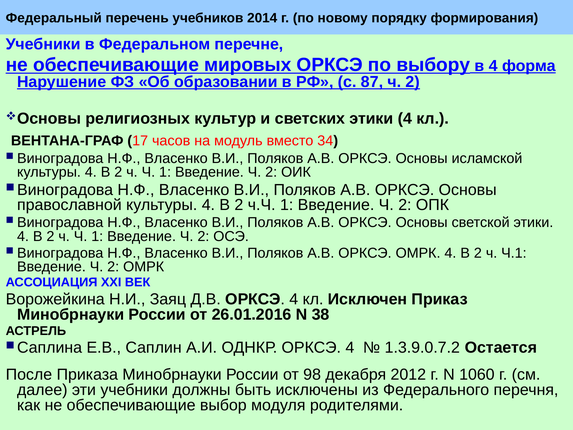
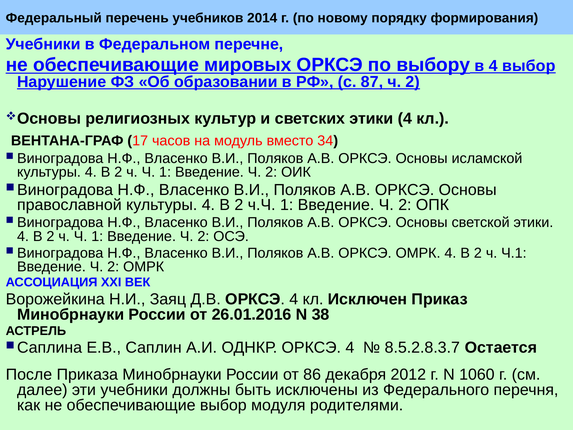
4 форма: форма -> выбор
1.3.9.0.7.2: 1.3.9.0.7.2 -> 8.5.2.8.3.7
98: 98 -> 86
